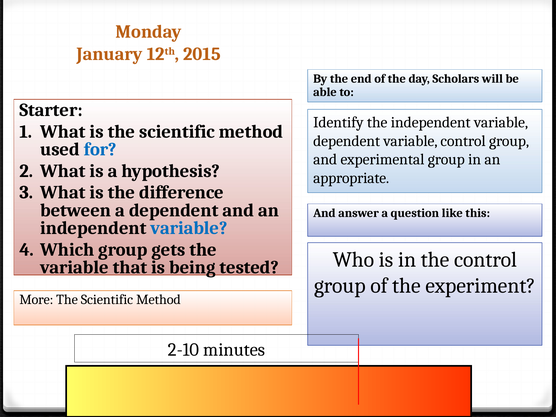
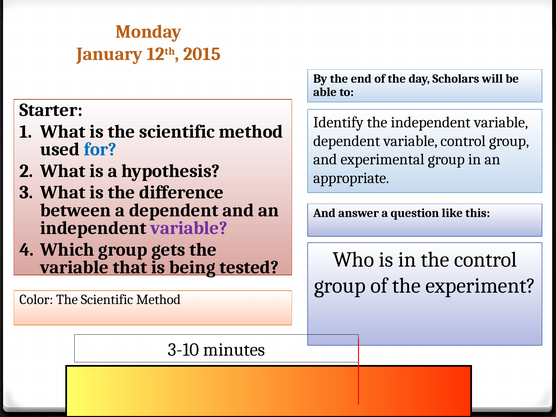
variable at (189, 228) colour: blue -> purple
More: More -> Color
2-10: 2-10 -> 3-10
